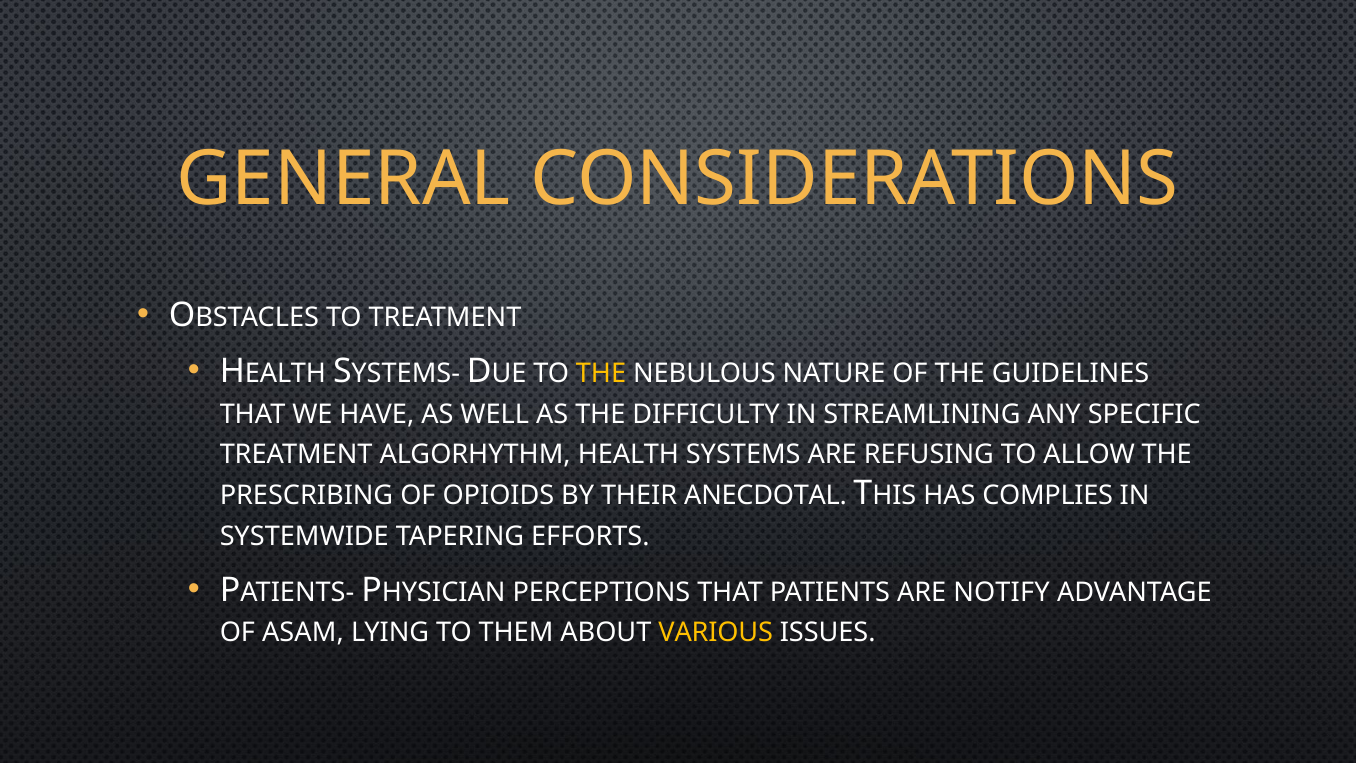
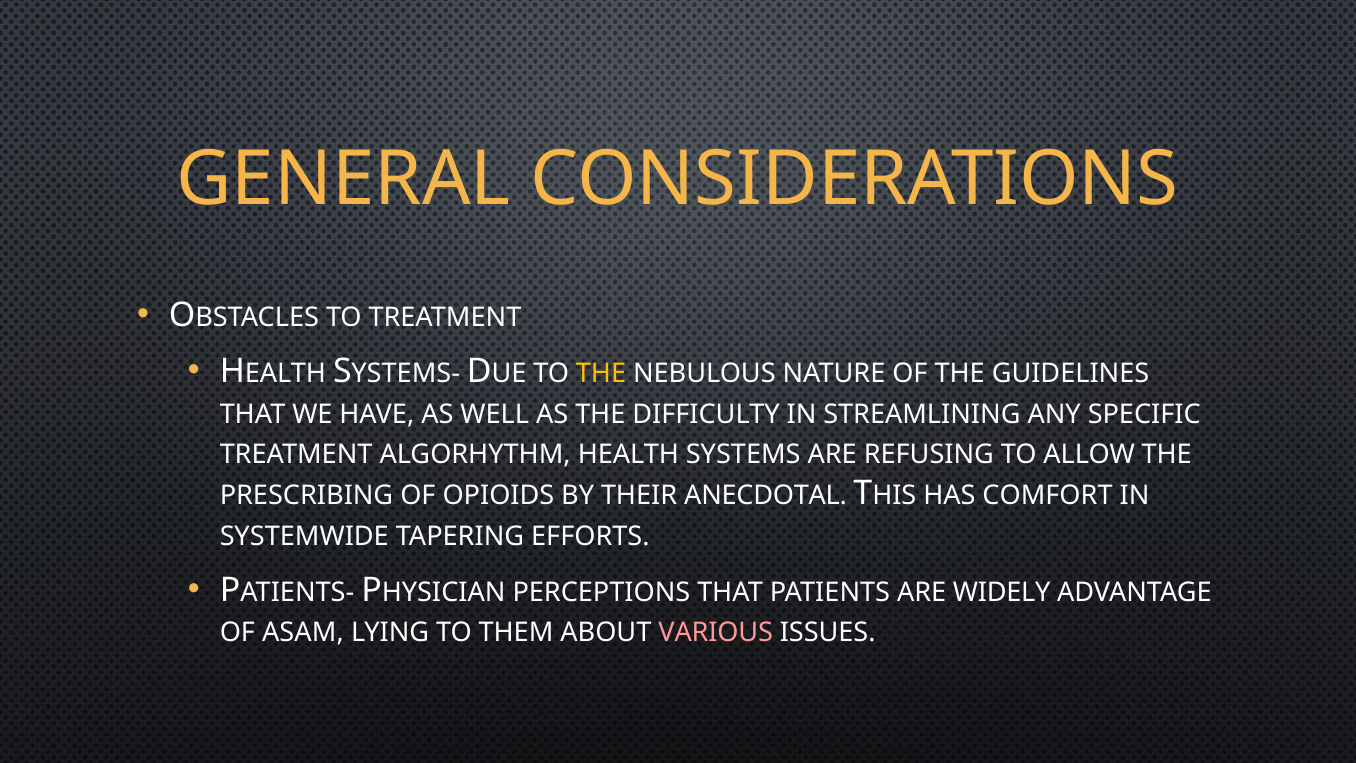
COMPLIES: COMPLIES -> COMFORT
NOTIFY: NOTIFY -> WIDELY
VARIOUS colour: yellow -> pink
